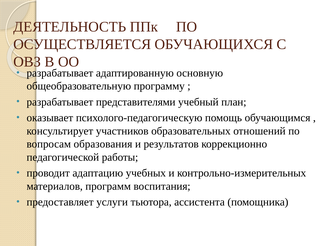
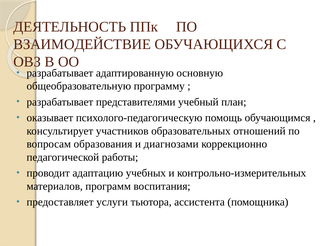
ОСУЩЕСТВЛЯЕТСЯ: ОСУЩЕСТВЛЯЕТСЯ -> ВЗАИМОДЕЙСТВИЕ
результатов: результатов -> диагнозами
